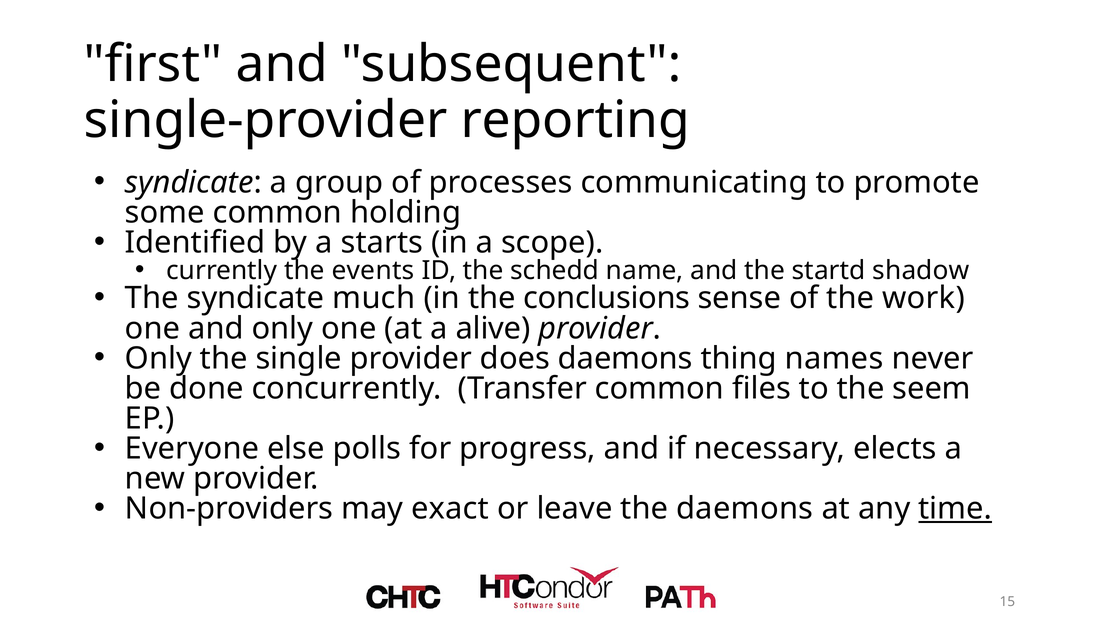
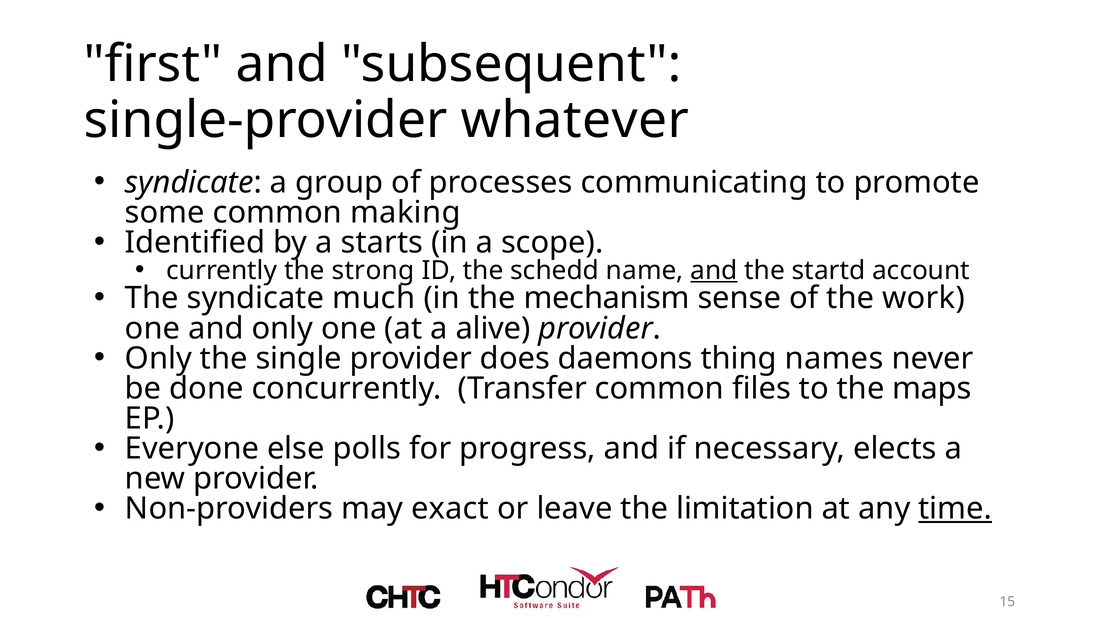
reporting: reporting -> whatever
holding: holding -> making
events: events -> strong
and at (714, 271) underline: none -> present
shadow: shadow -> account
conclusions: conclusions -> mechanism
seem: seem -> maps
the daemons: daemons -> limitation
